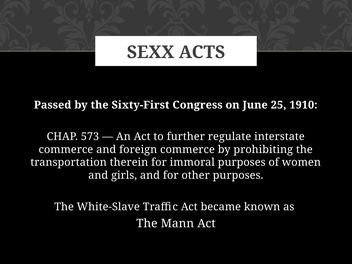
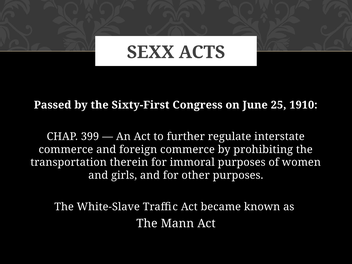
573: 573 -> 399
